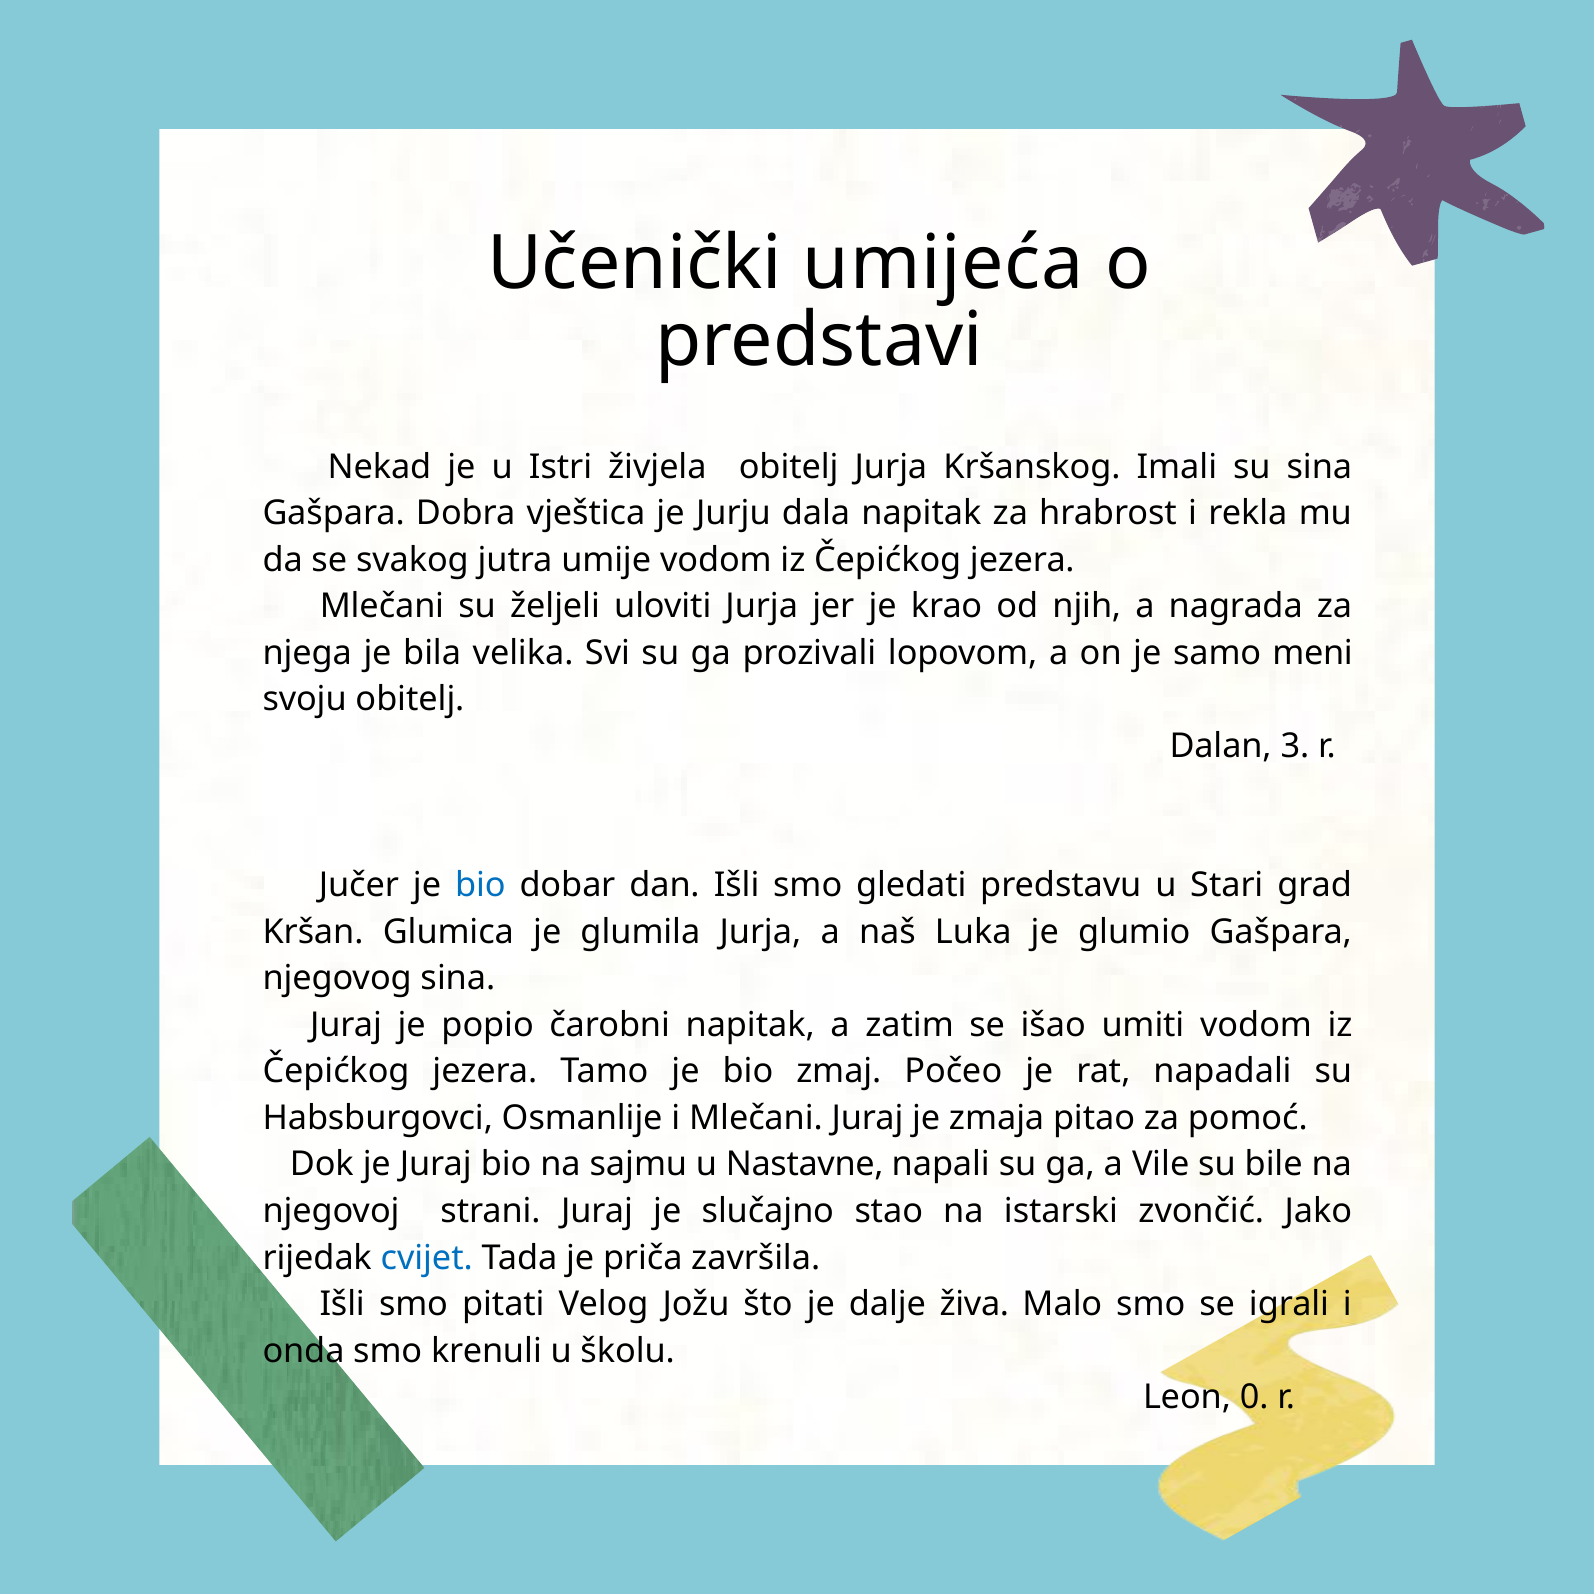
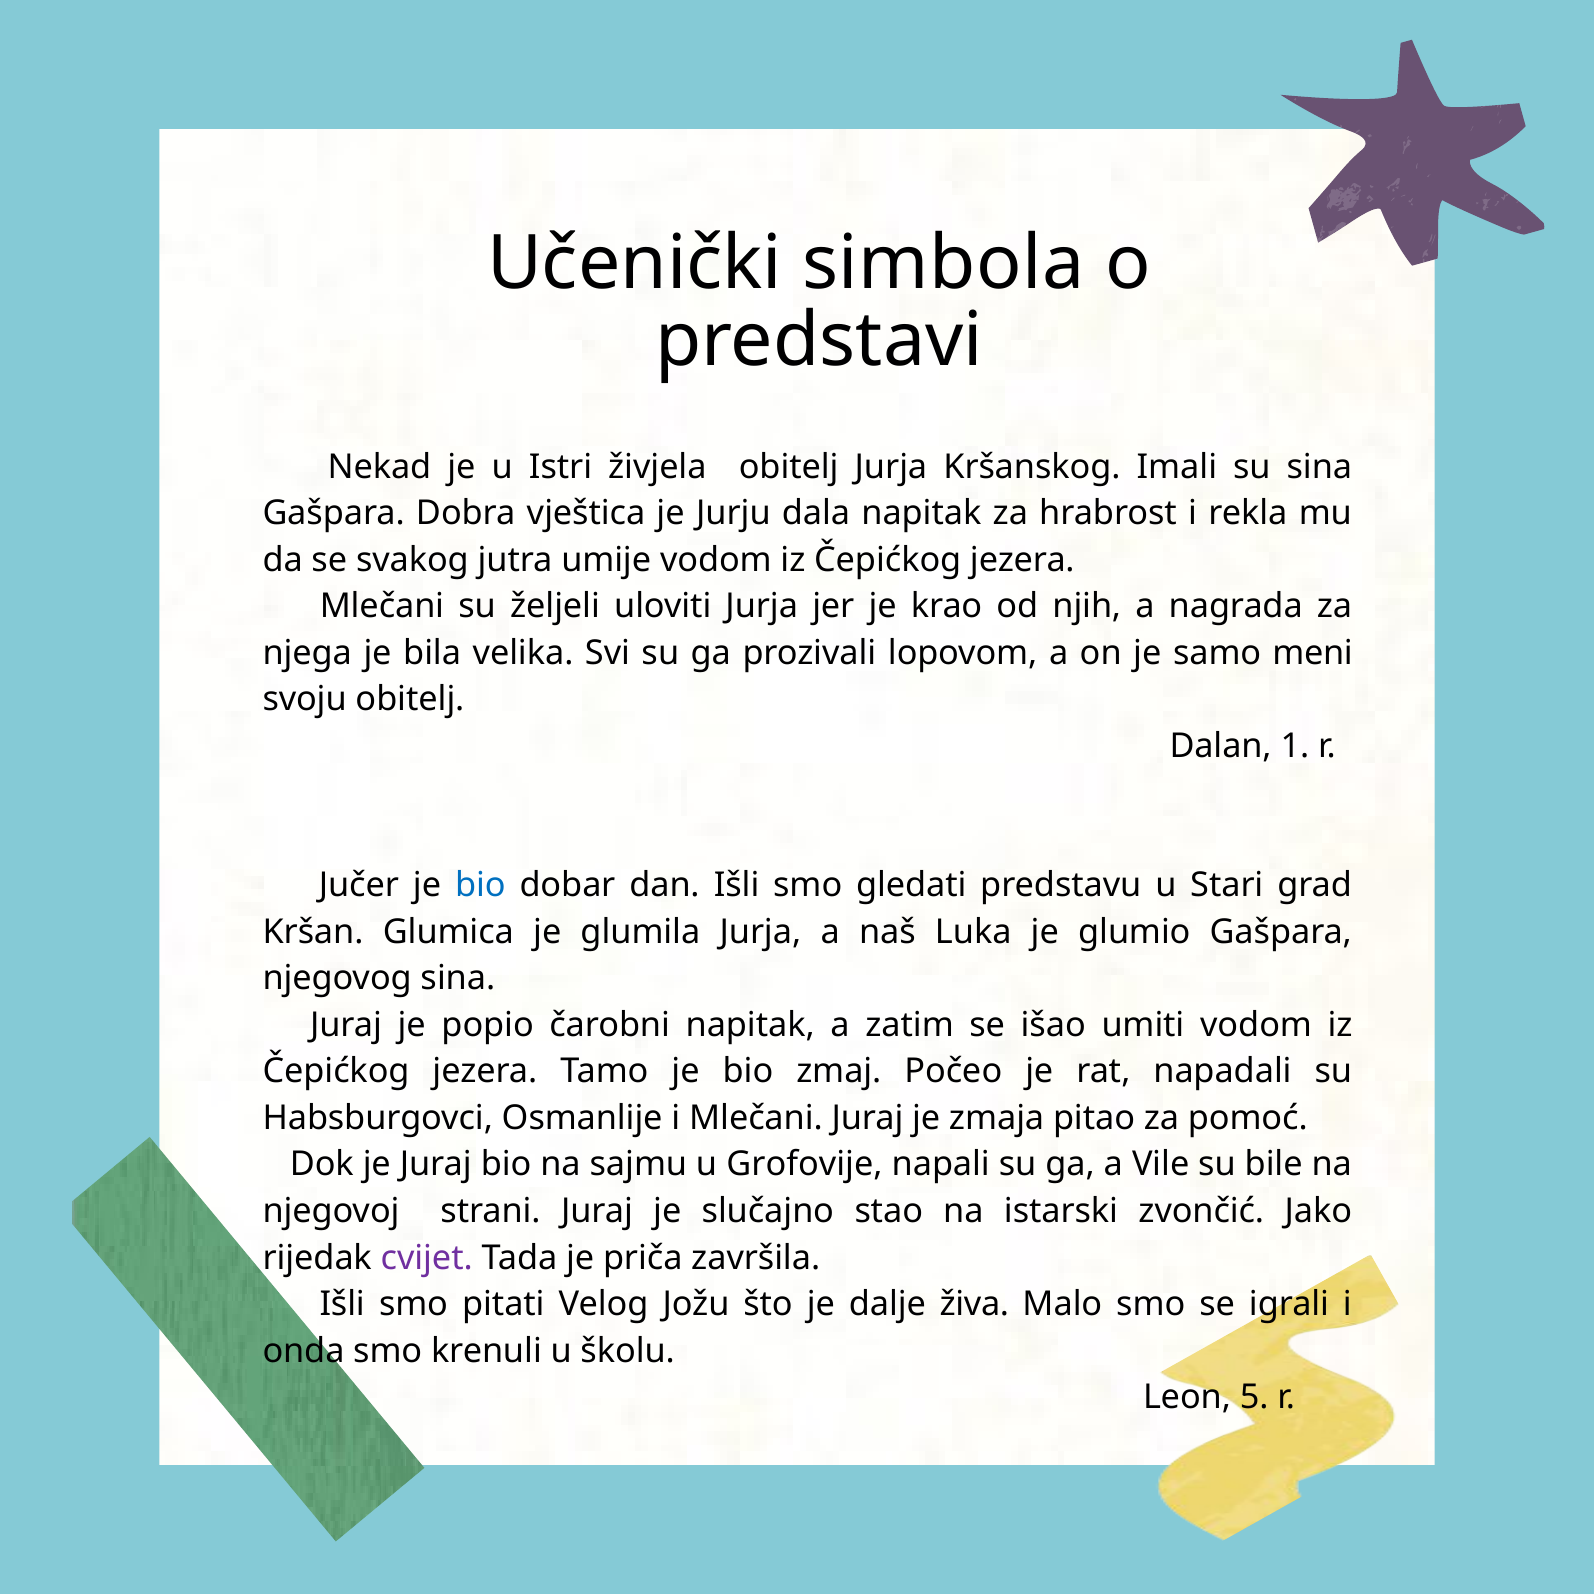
umijeća: umijeća -> simbola
3: 3 -> 1
Nastavne: Nastavne -> Grofovije
cvijet colour: blue -> purple
0: 0 -> 5
